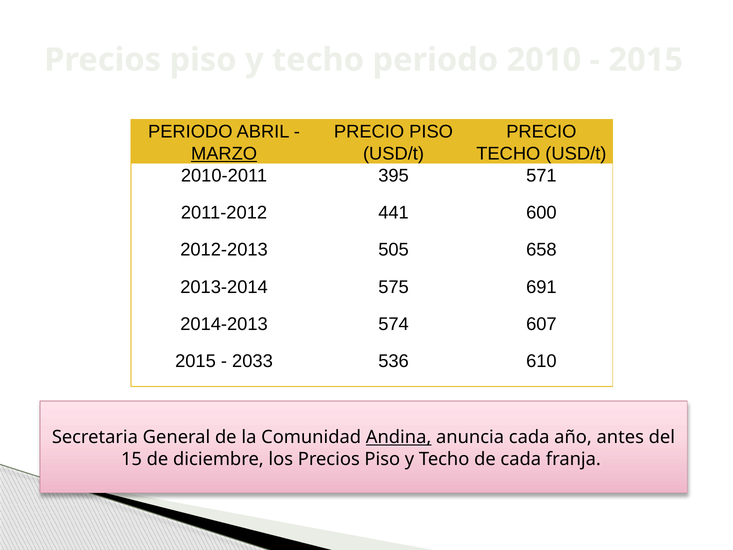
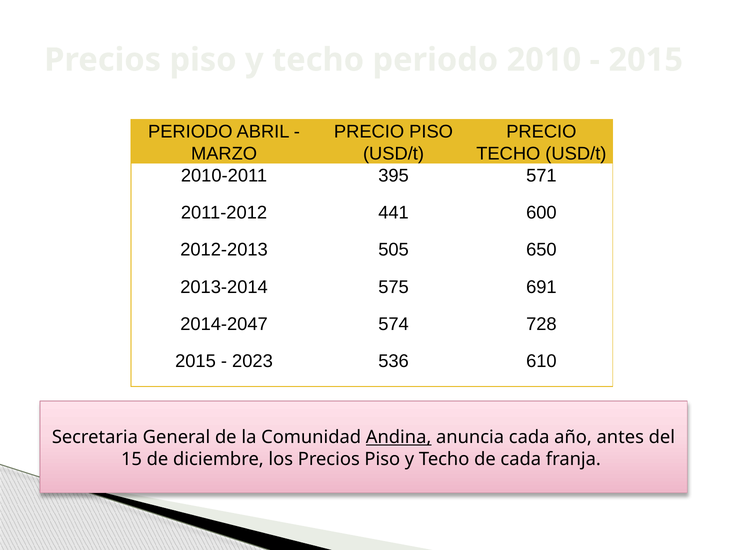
MARZO underline: present -> none
658: 658 -> 650
2014-2013: 2014-2013 -> 2014-2047
607: 607 -> 728
2033: 2033 -> 2023
